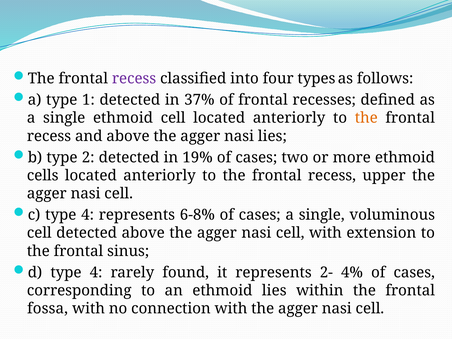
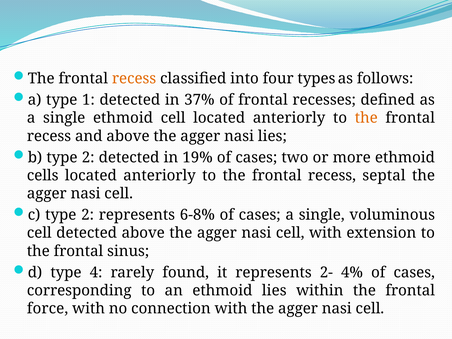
recess at (134, 79) colour: purple -> orange
upper: upper -> septal
c type 4: 4 -> 2
fossa: fossa -> force
